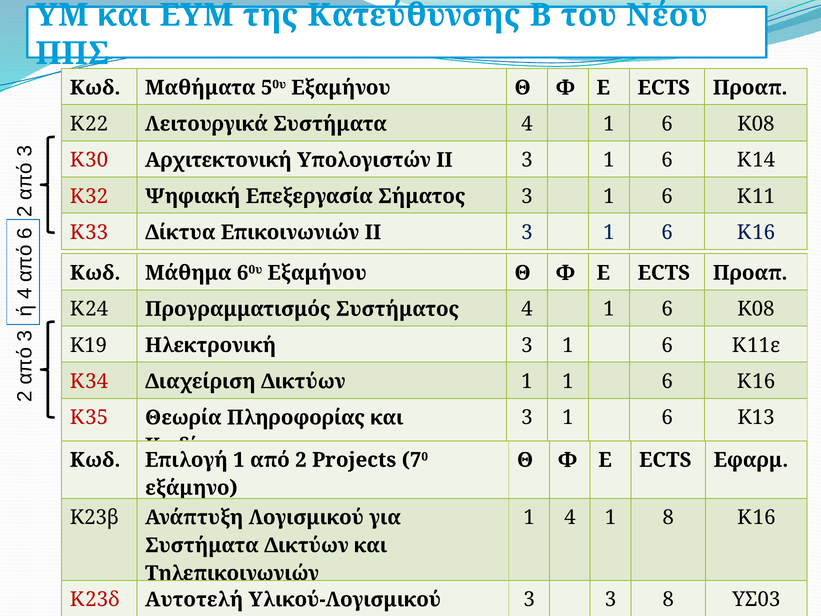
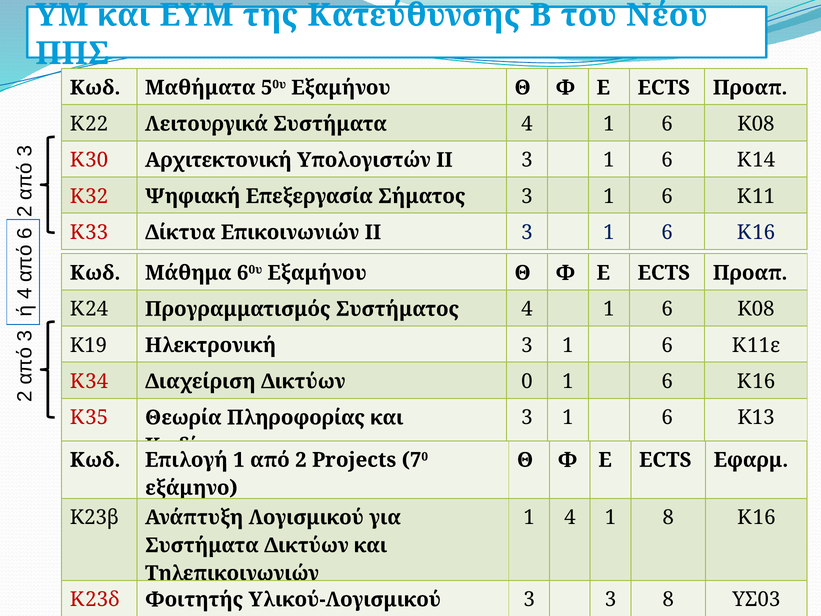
Δικτύων 1: 1 -> 0
Αυτοτελή: Αυτοτελή -> Φοιτητής
